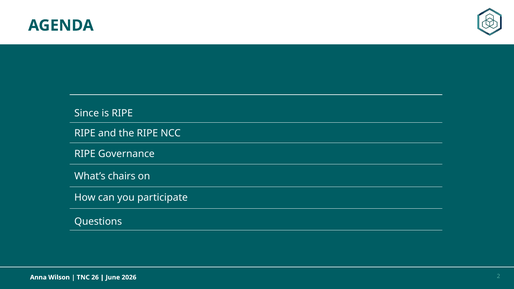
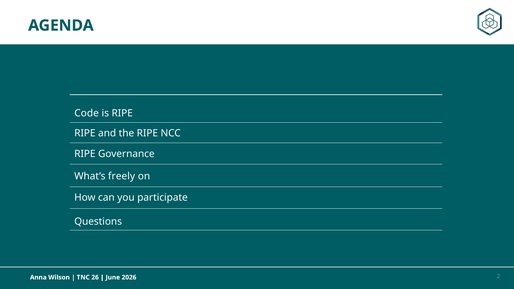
Since: Since -> Code
chairs: chairs -> freely
